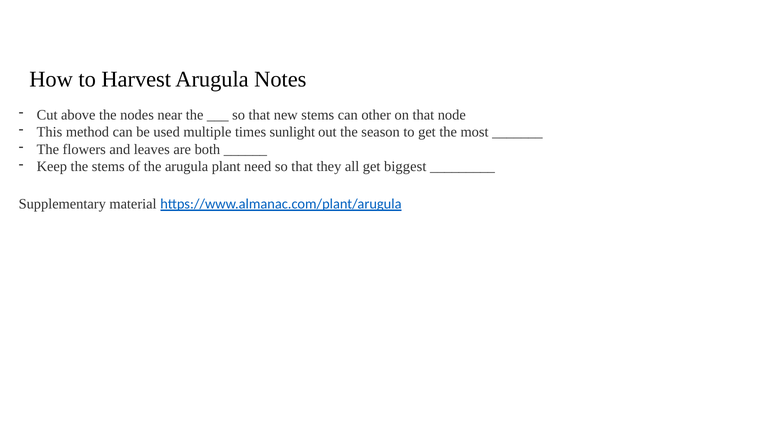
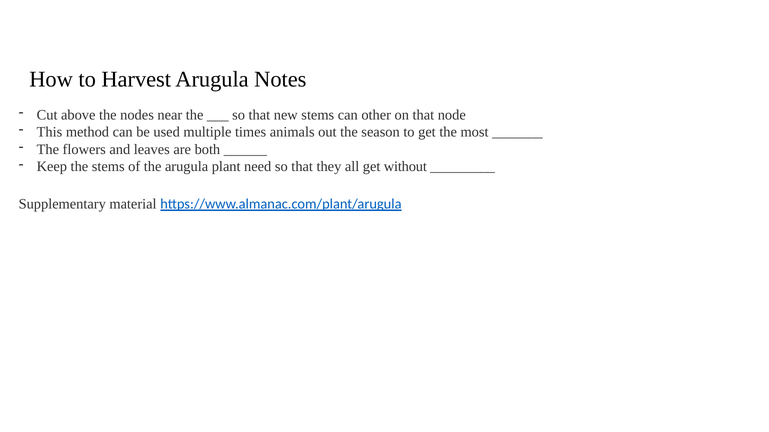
sunlight: sunlight -> animals
biggest: biggest -> without
